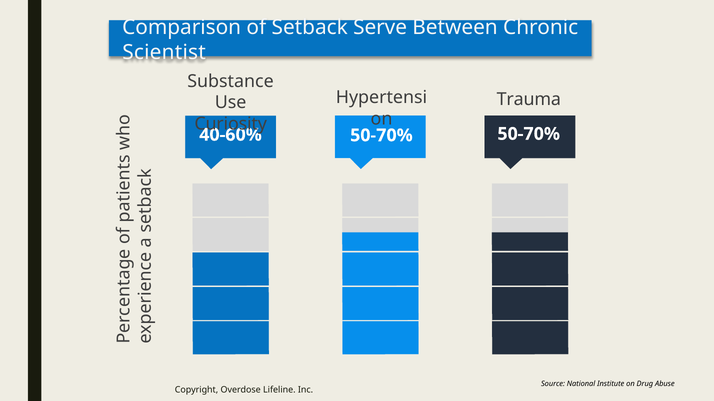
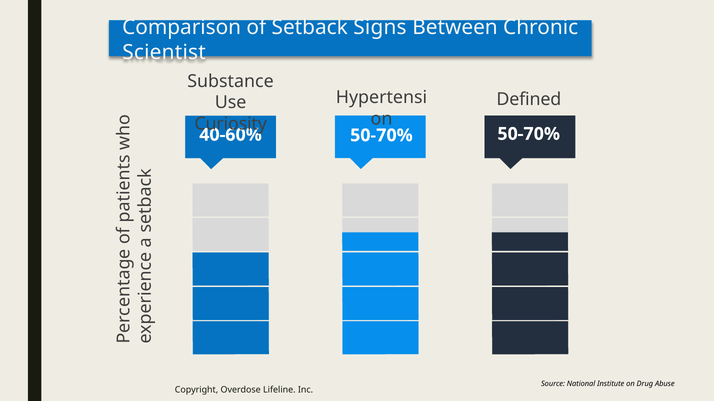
Serve: Serve -> Signs
Trauma: Trauma -> Defined
